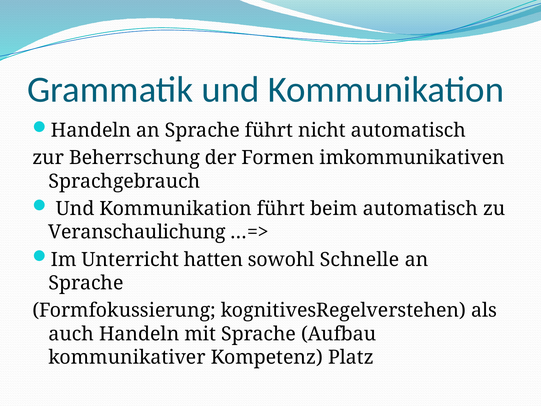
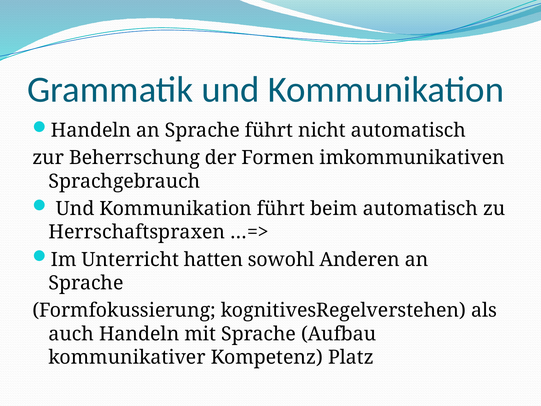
Veranschaulichung: Veranschaulichung -> Herrschaftspraxen
Schnelle: Schnelle -> Anderen
